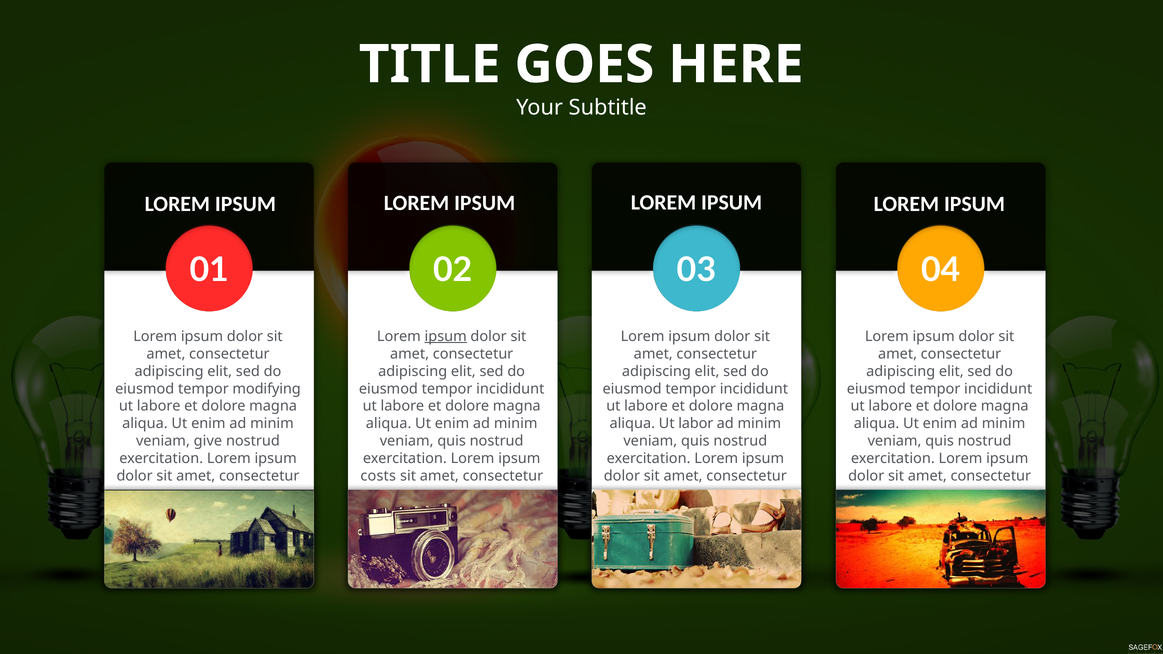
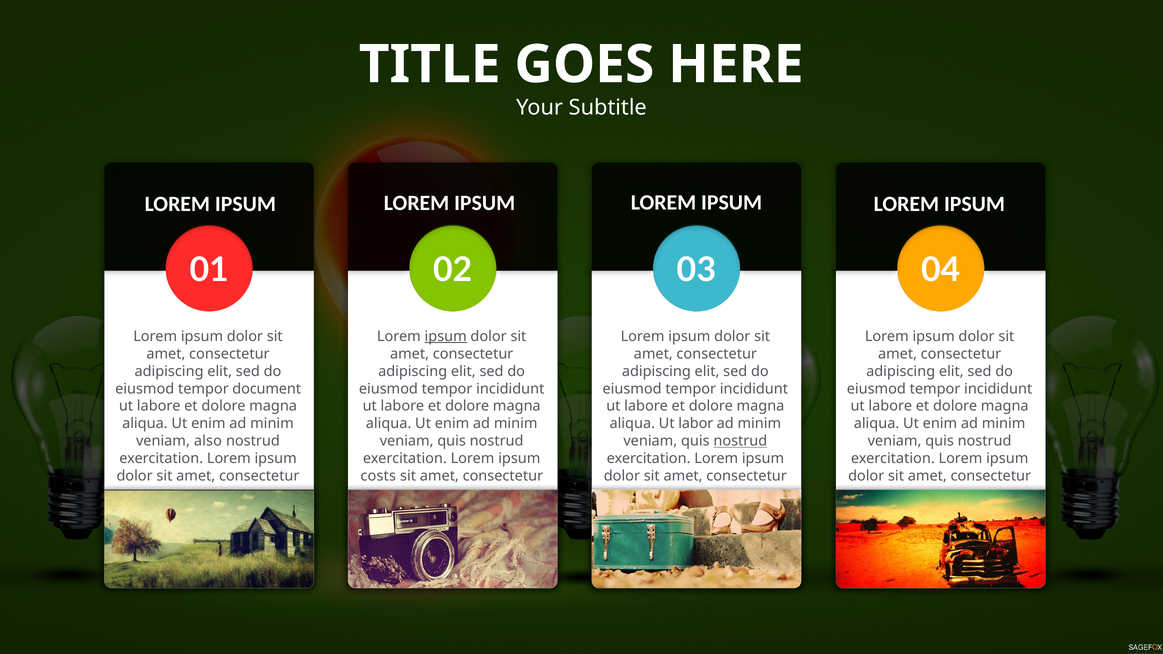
modifying: modifying -> document
give: give -> also
nostrud at (740, 441) underline: none -> present
